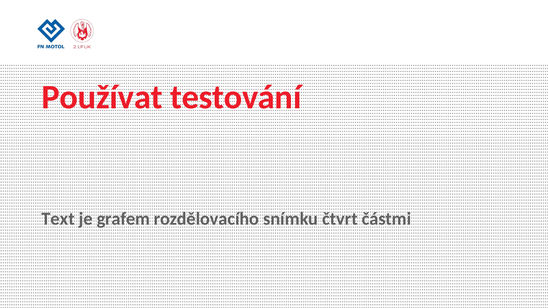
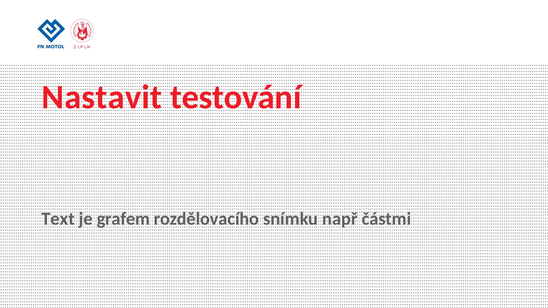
Používat: Používat -> Nastavit
čtvrt: čtvrt -> např
